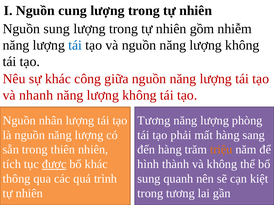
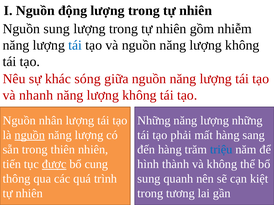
cung: cung -> động
công: công -> sóng
Tương at (154, 121): Tương -> Những
lượng phòng: phòng -> những
nguồn at (30, 135) underline: none -> present
triệu colour: orange -> blue
tích: tích -> tiến
bổ khác: khác -> cung
